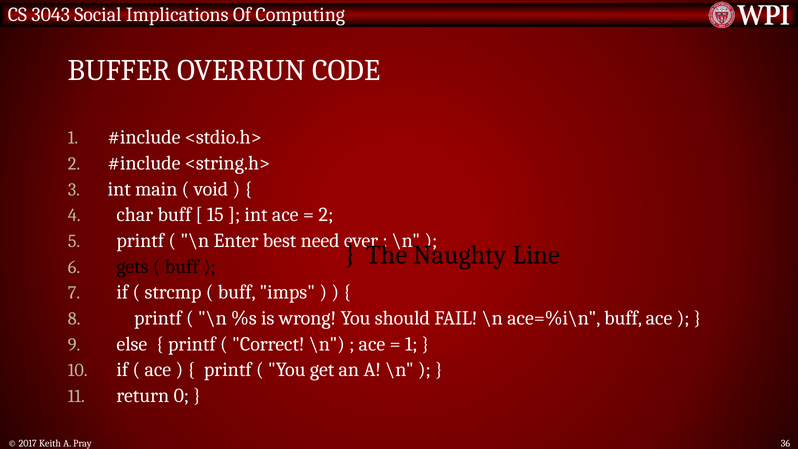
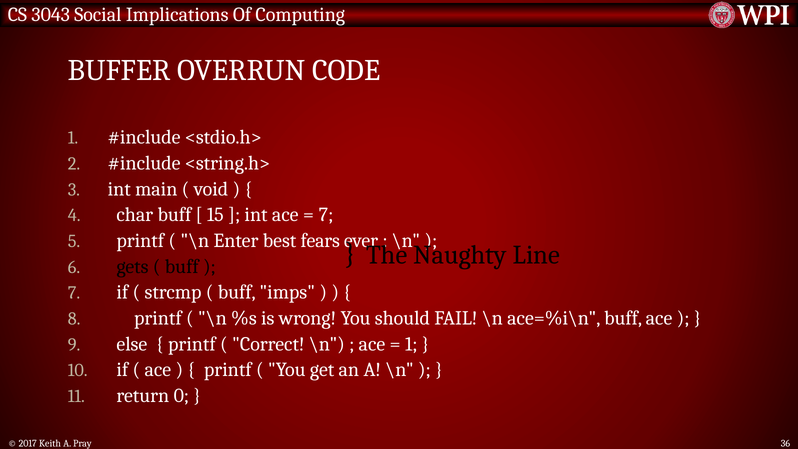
2 at (326, 215): 2 -> 7
need: need -> fears
